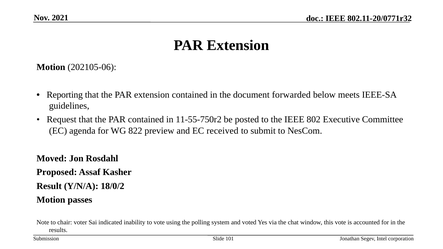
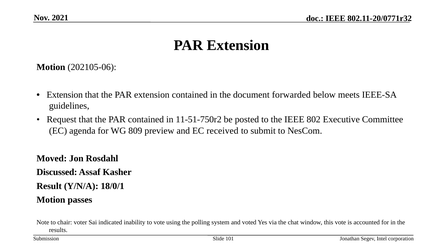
Reporting at (65, 95): Reporting -> Extension
11-55-750r2: 11-55-750r2 -> 11-51-750r2
822: 822 -> 809
Proposed: Proposed -> Discussed
18/0/2: 18/0/2 -> 18/0/1
